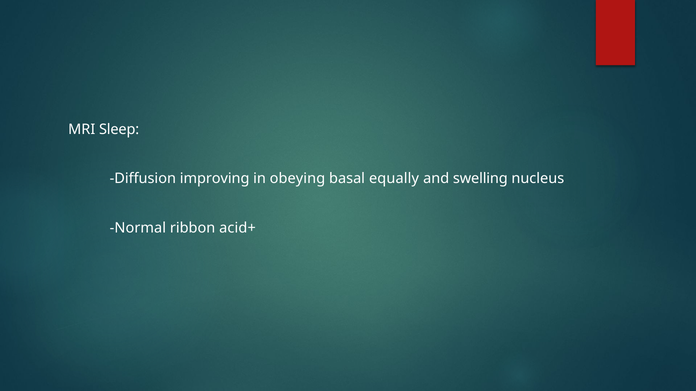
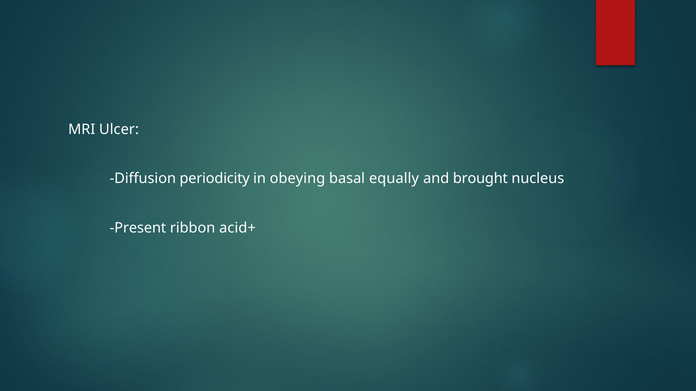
Sleep: Sleep -> Ulcer
improving: improving -> periodicity
swelling: swelling -> brought
Normal: Normal -> Present
